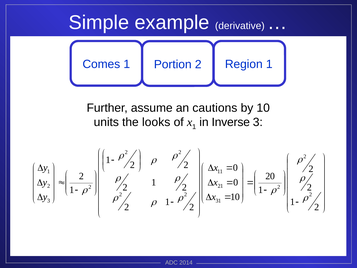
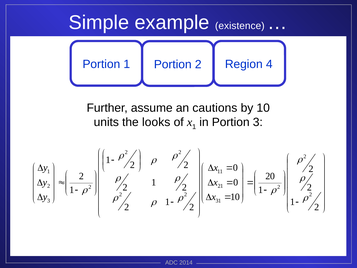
derivative: derivative -> existence
Comes at (101, 64): Comes -> Portion
Region 1: 1 -> 4
in Inverse: Inverse -> Portion
